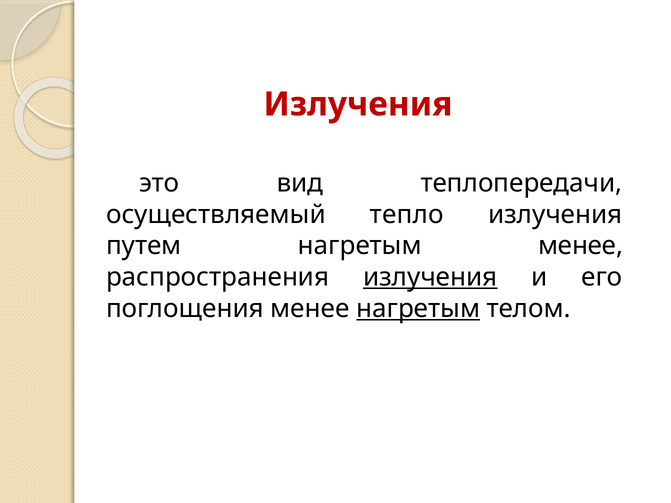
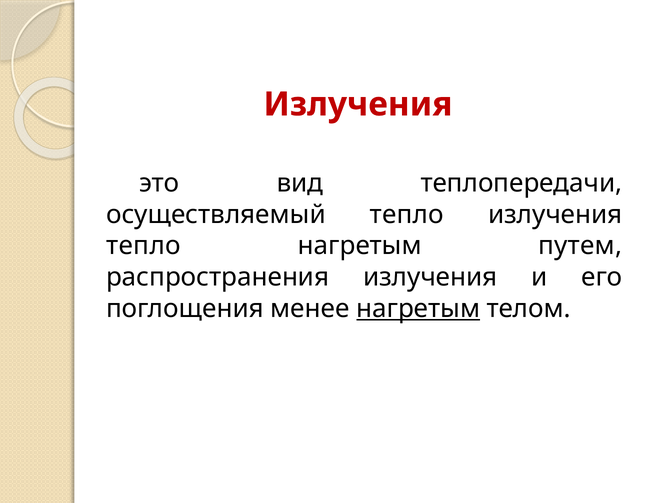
путем at (144, 246): путем -> тепло
нагретым менее: менее -> путем
излучения at (430, 277) underline: present -> none
